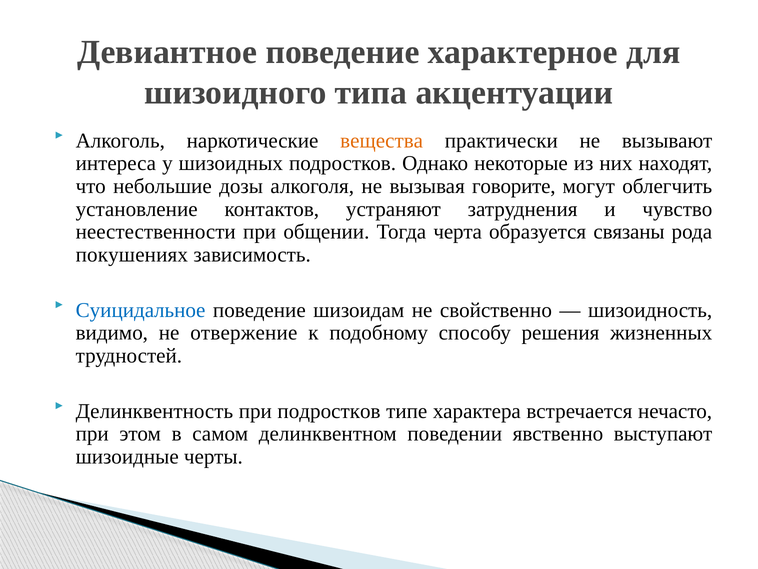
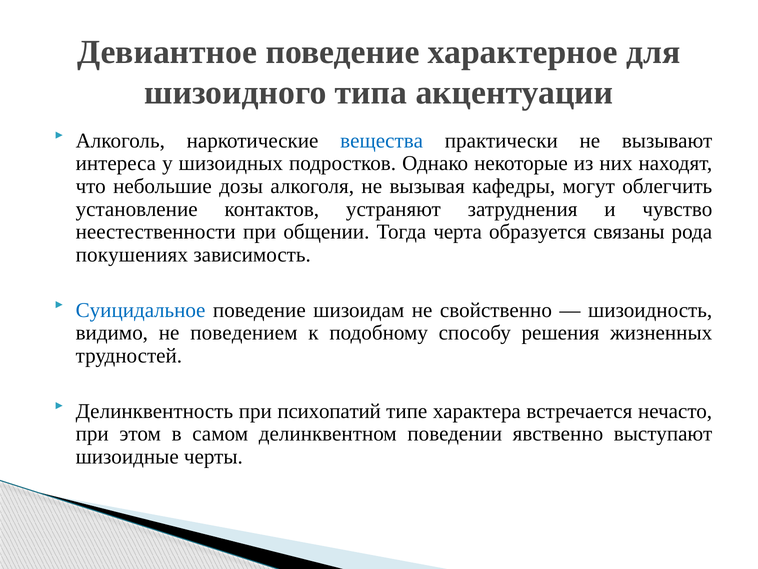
вещества colour: orange -> blue
говорите: говорите -> кафедры
отвержение: отвержение -> поведением
при подростков: подростков -> психопатий
